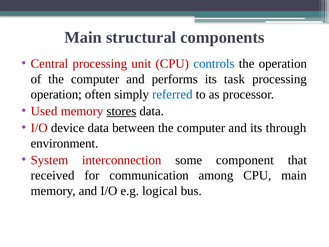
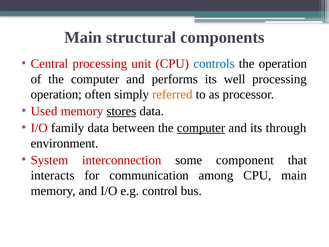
task: task -> well
referred colour: blue -> orange
device: device -> family
computer at (201, 128) underline: none -> present
received: received -> interacts
logical: logical -> control
